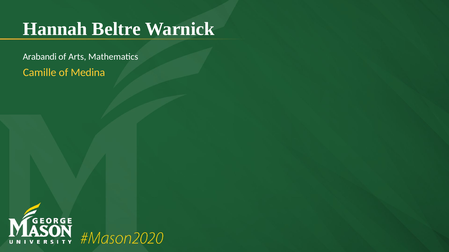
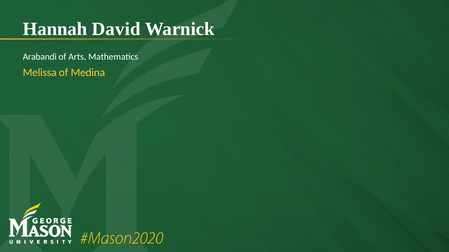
Beltre: Beltre -> David
Camille: Camille -> Melissa
